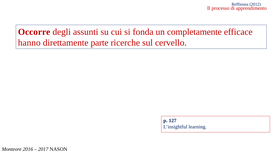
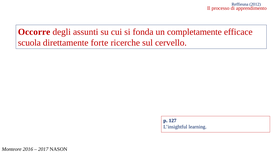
hanno: hanno -> scuola
parte: parte -> forte
